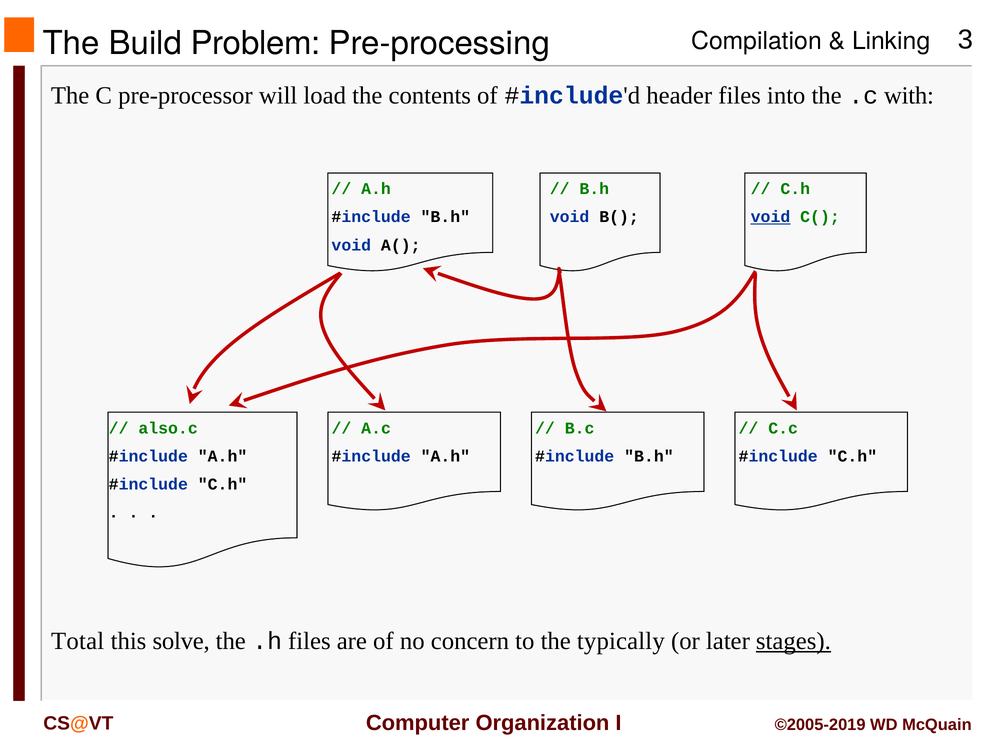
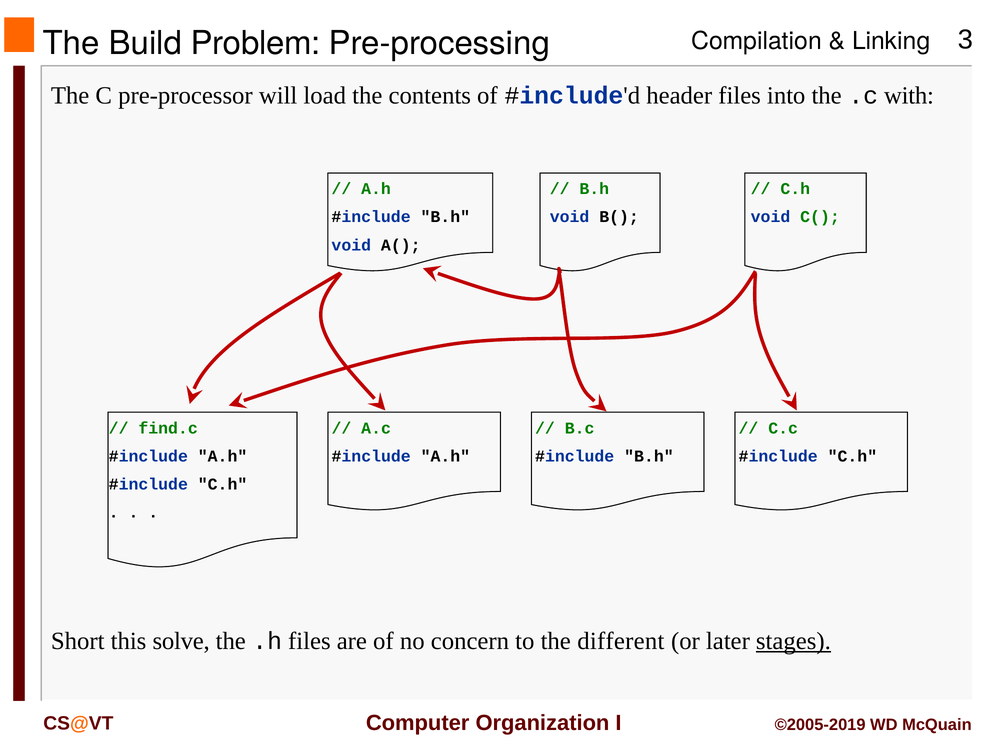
void at (771, 217) underline: present -> none
also.c: also.c -> find.c
Total: Total -> Short
typically: typically -> different
